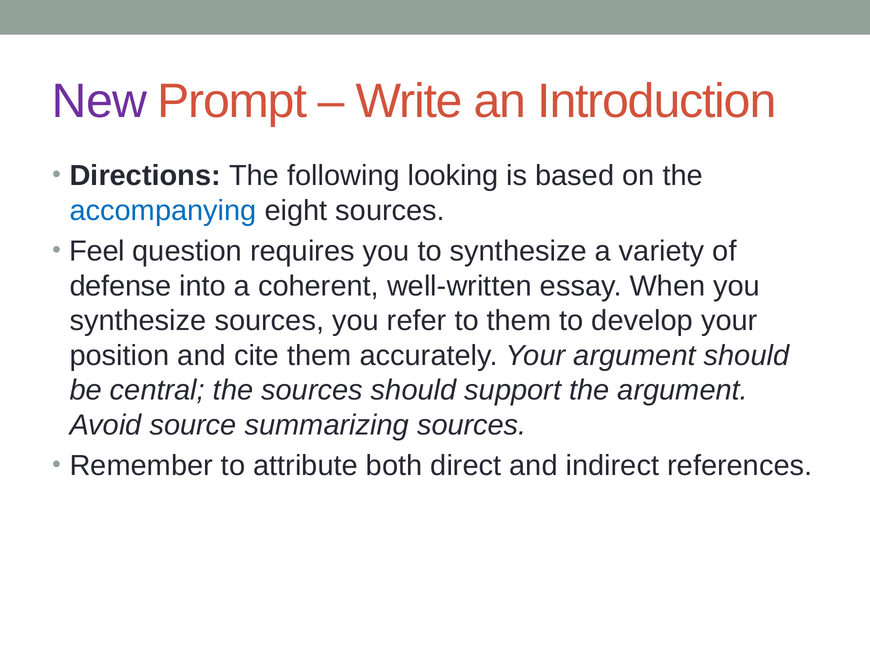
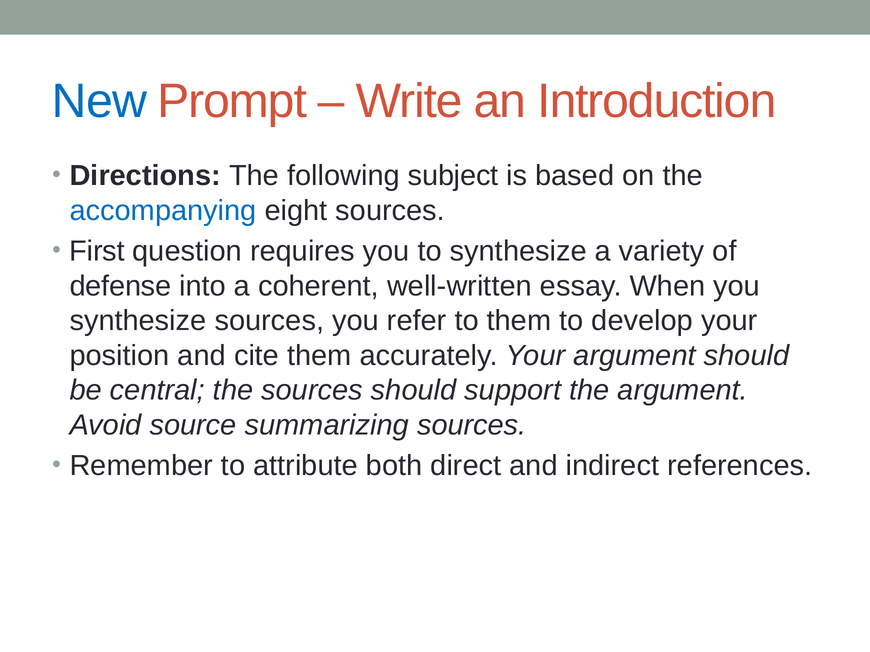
New colour: purple -> blue
looking: looking -> subject
Feel: Feel -> First
